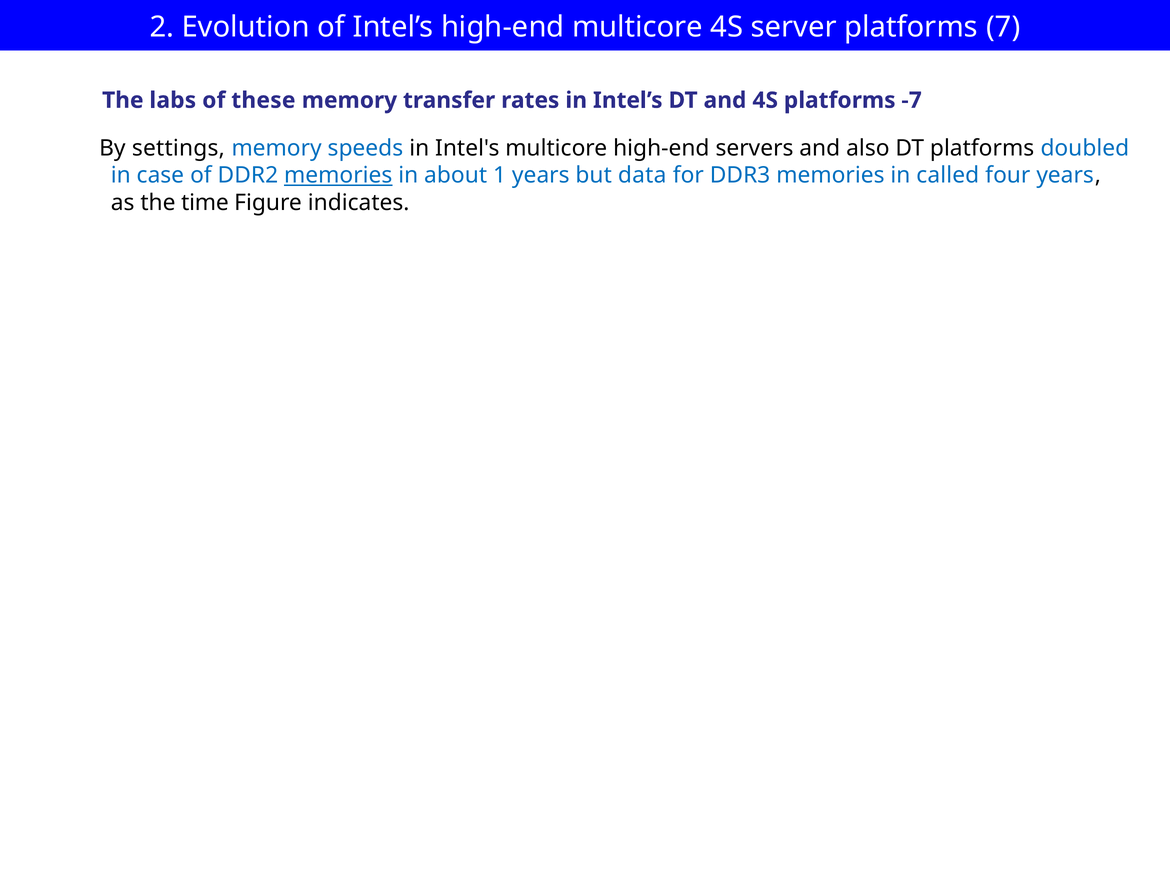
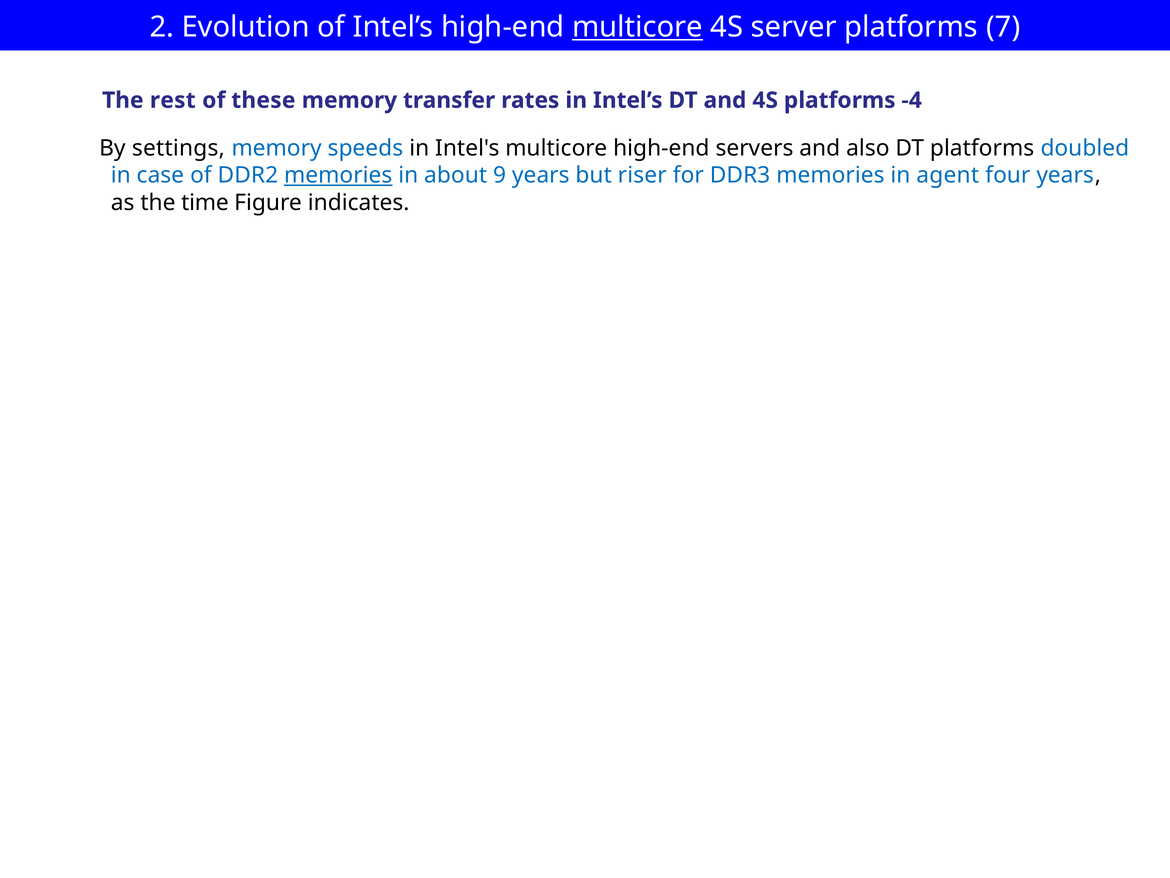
multicore at (638, 27) underline: none -> present
labs: labs -> rest
-7: -7 -> -4
1: 1 -> 9
data: data -> riser
called: called -> agent
